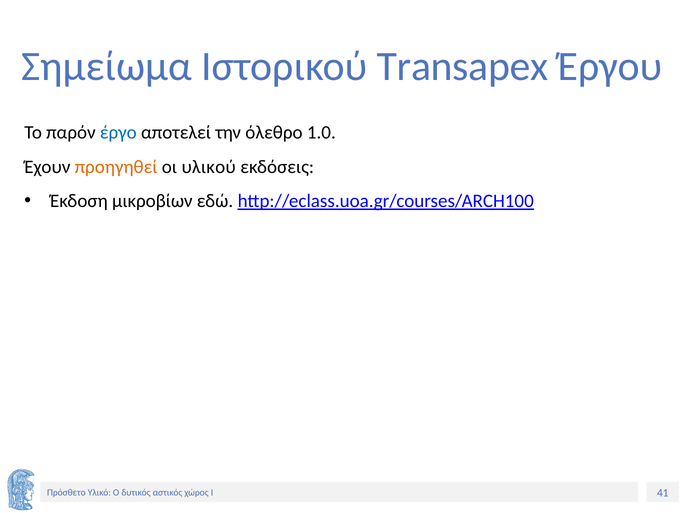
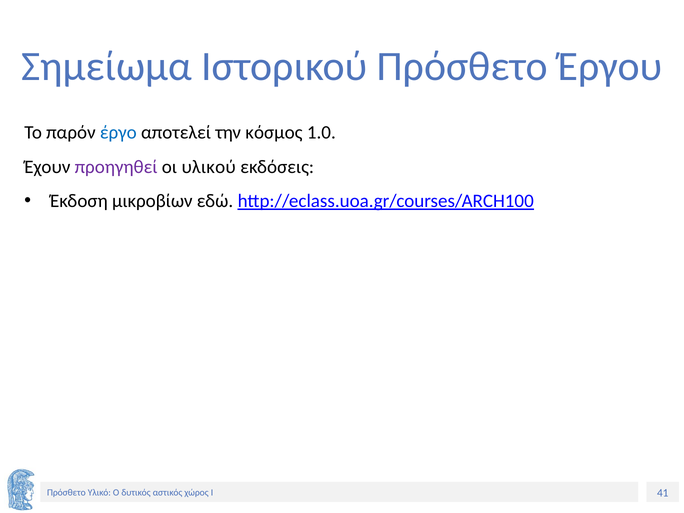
Ιστορικού Transapex: Transapex -> Πρόσθετο
όλεθρο: όλεθρο -> κόσμος
προηγηθεί colour: orange -> purple
